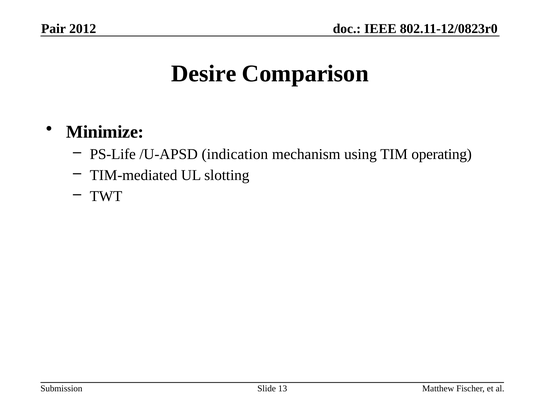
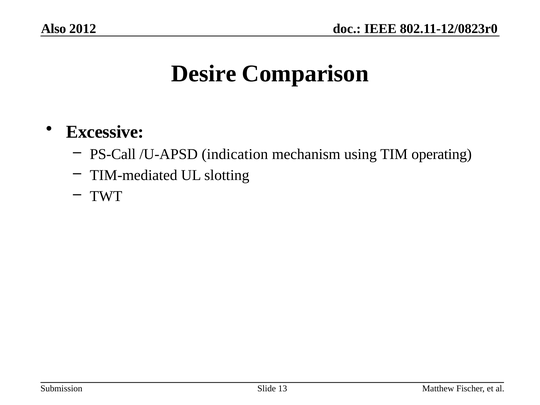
Pair: Pair -> Also
Minimize: Minimize -> Excessive
PS-Life: PS-Life -> PS-Call
